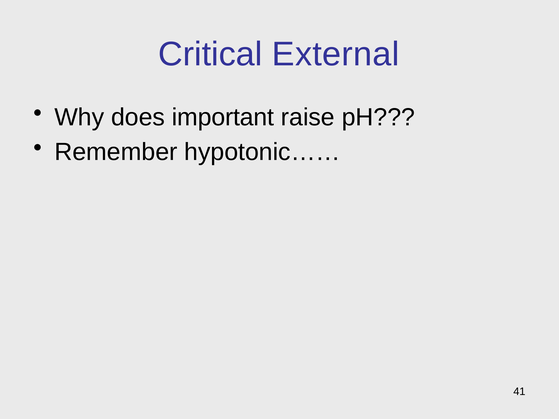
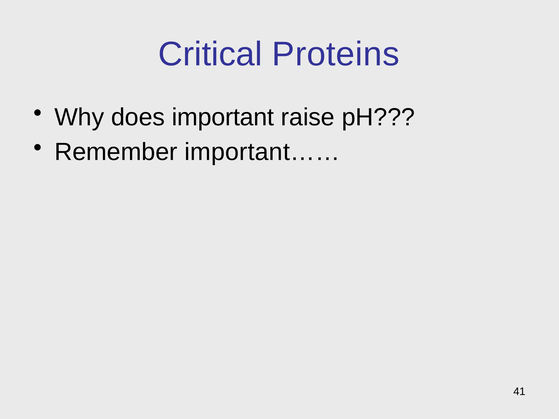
External: External -> Proteins
hypotonic……: hypotonic…… -> important……
